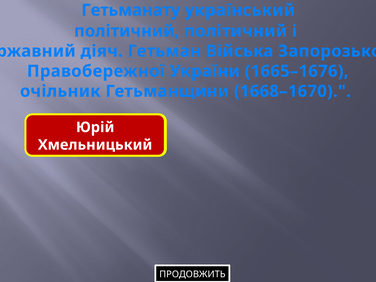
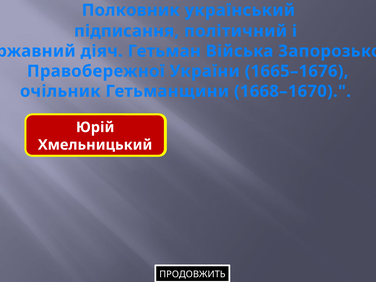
Гетьманату: Гетьманату -> Полковник
політичний at (127, 31): політичний -> підписання
